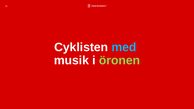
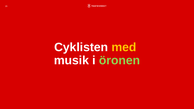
med colour: light blue -> yellow
